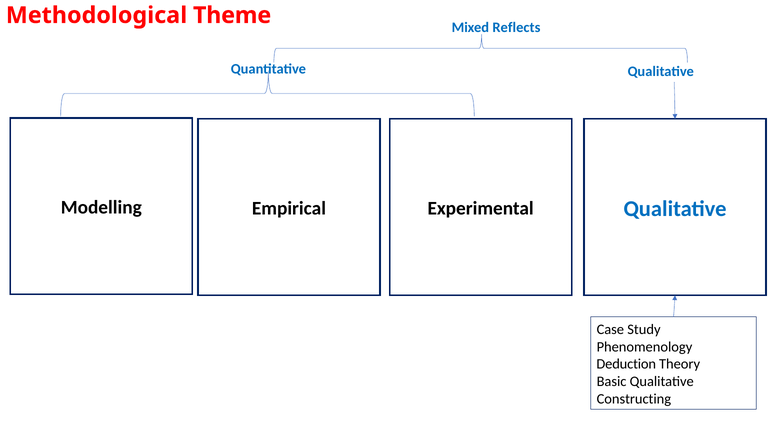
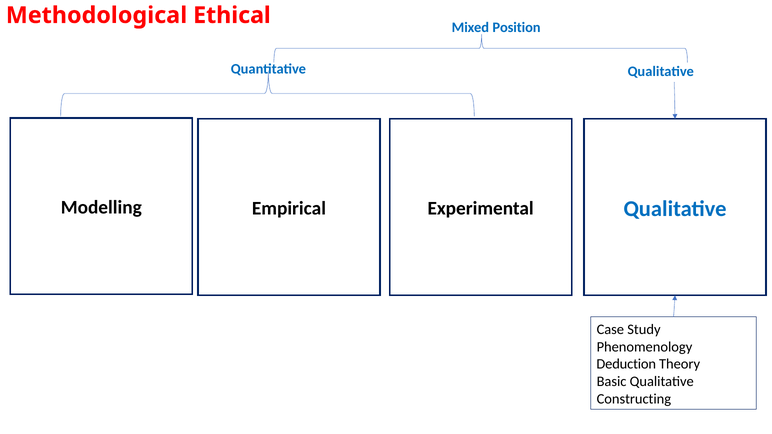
Theme: Theme -> Ethical
Reflects: Reflects -> Position
